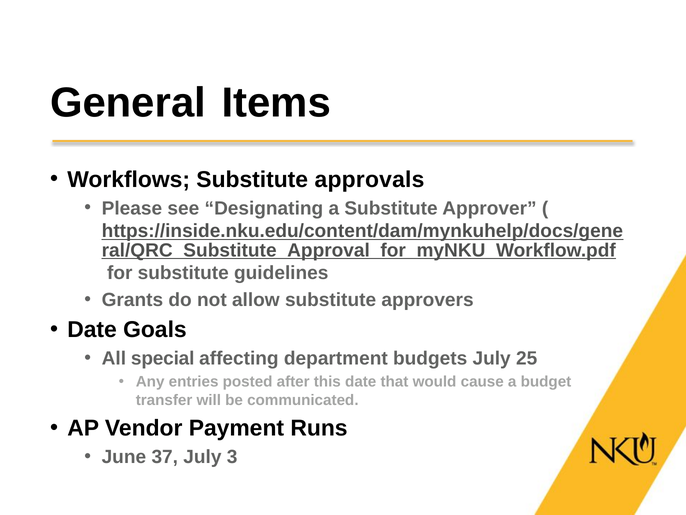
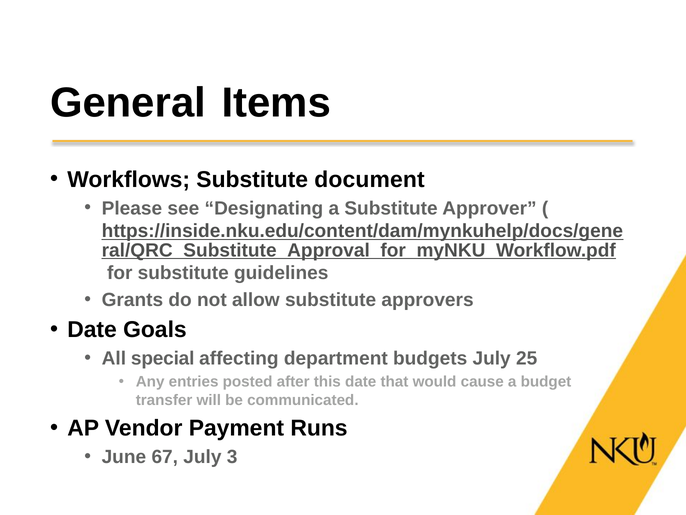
approvals: approvals -> document
37: 37 -> 67
